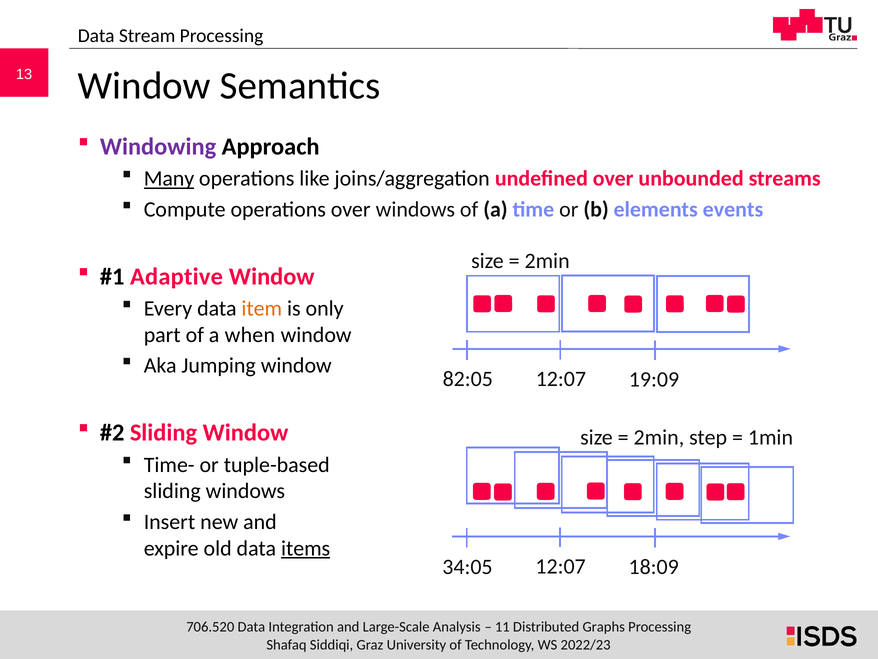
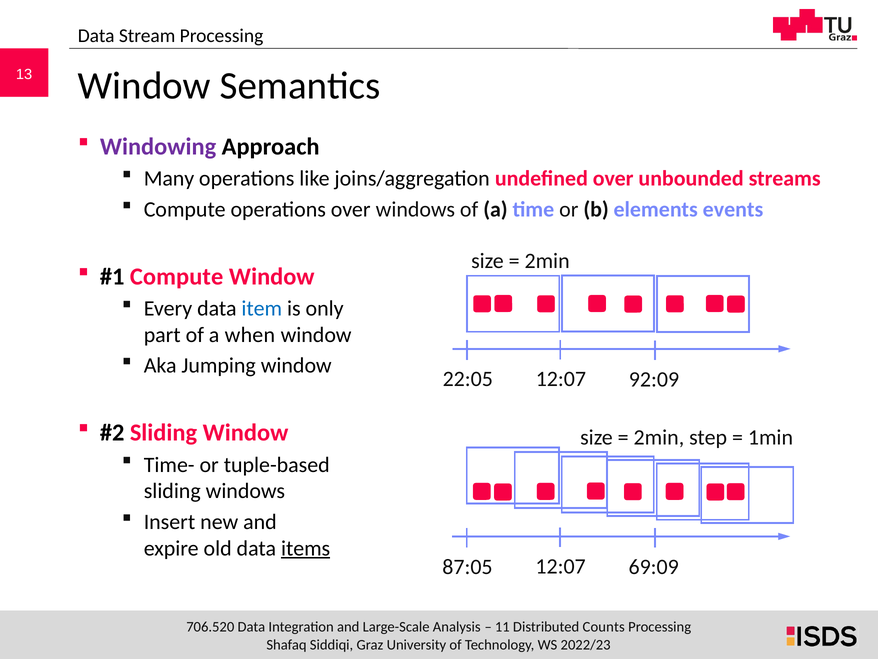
Many underline: present -> none
Adaptive at (177, 276): Adaptive -> Compute
item colour: orange -> blue
82:05: 82:05 -> 22:05
19:09: 19:09 -> 92:09
34:05: 34:05 -> 87:05
18:09: 18:09 -> 69:09
Graphs: Graphs -> Counts
